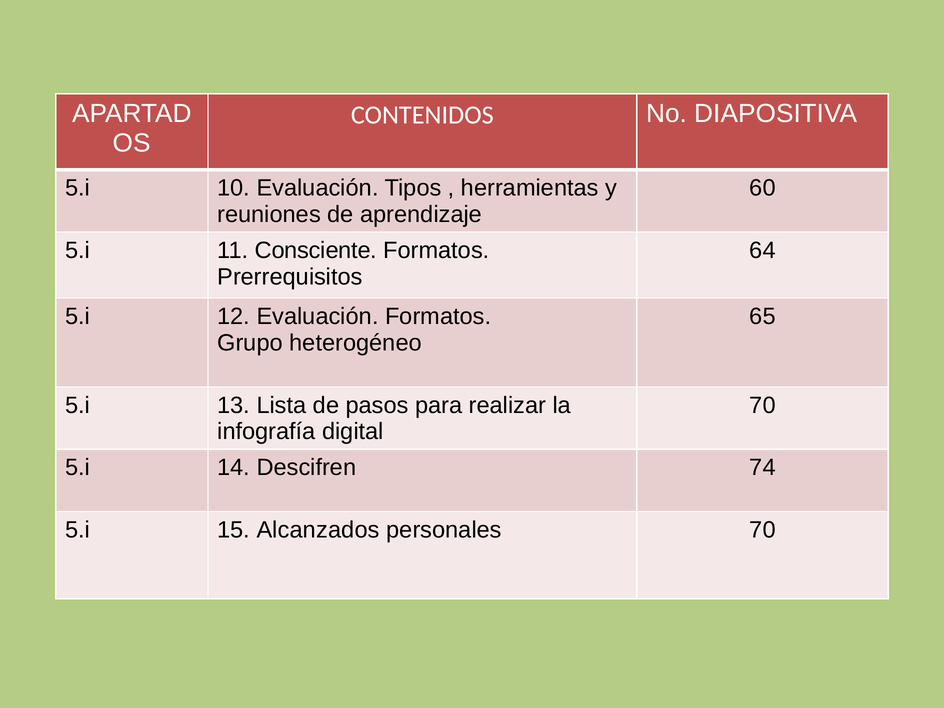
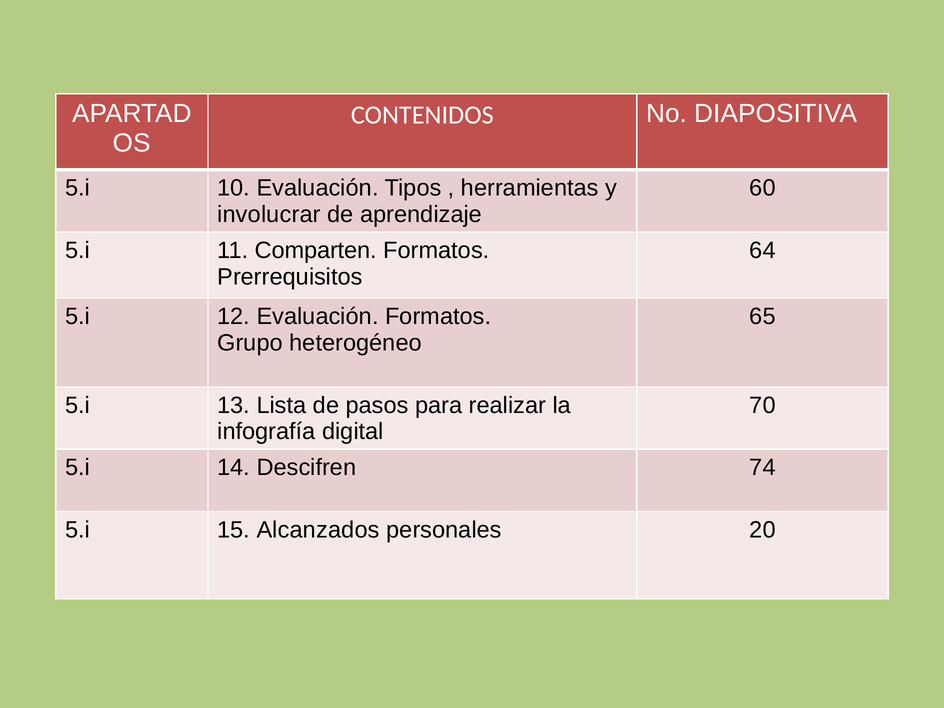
reuniones: reuniones -> involucrar
Consciente: Consciente -> Comparten
personales 70: 70 -> 20
